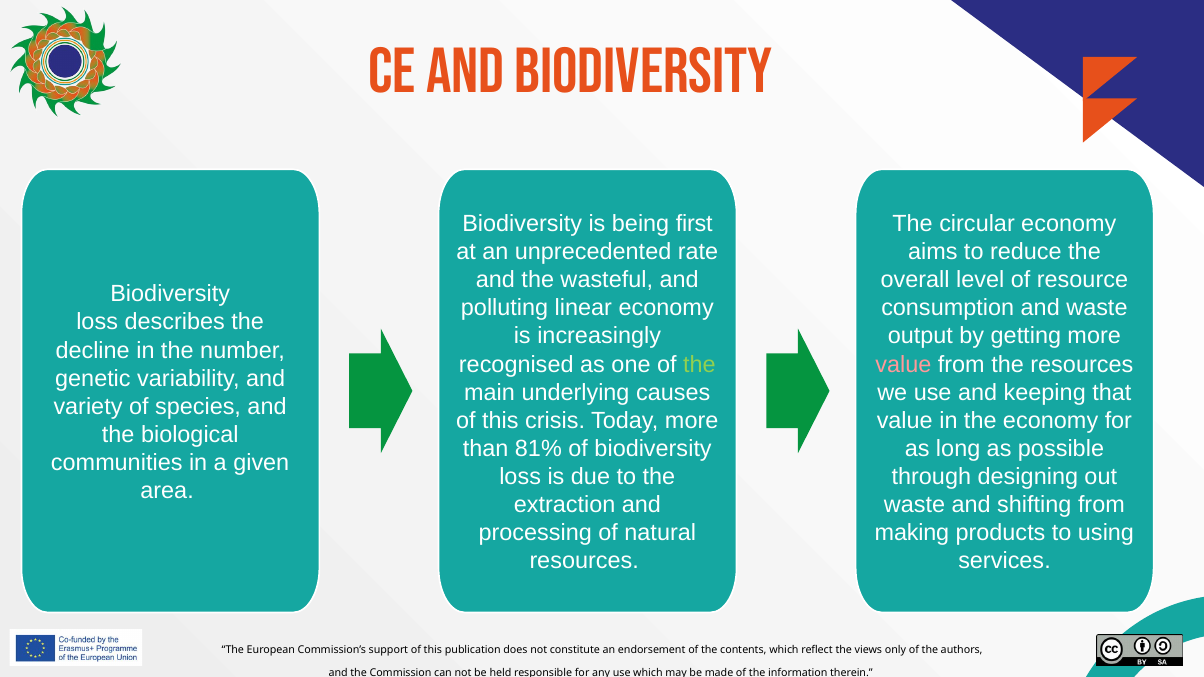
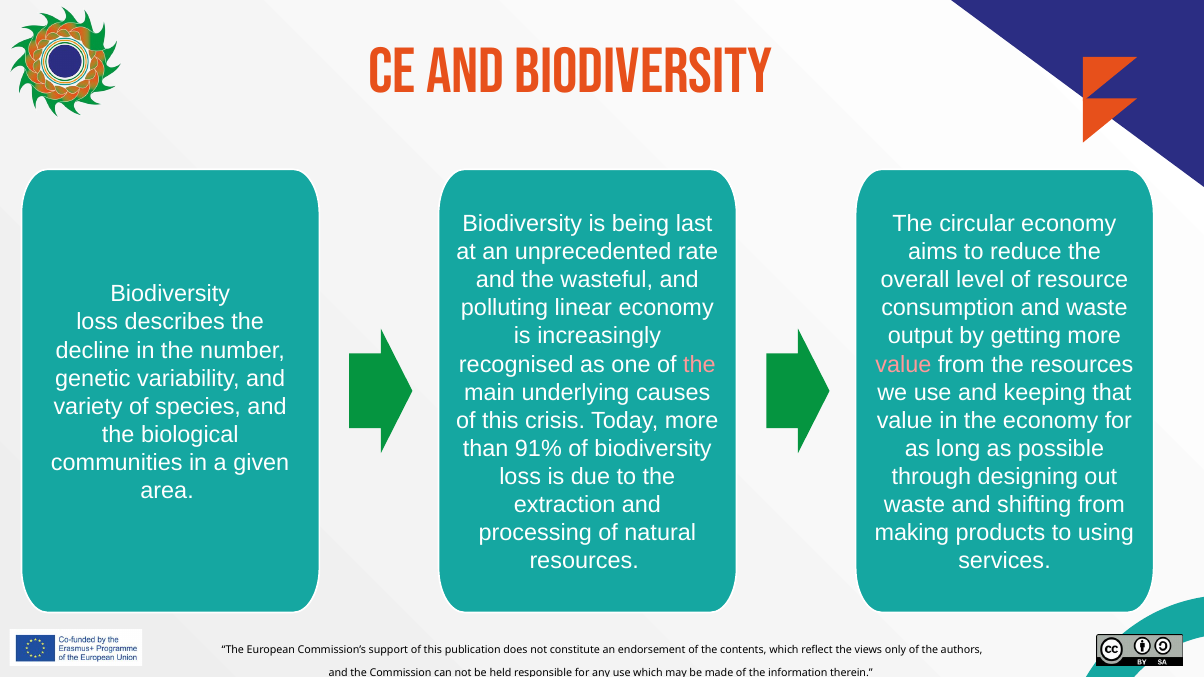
first: first -> last
the at (699, 365) colour: light green -> pink
81%: 81% -> 91%
